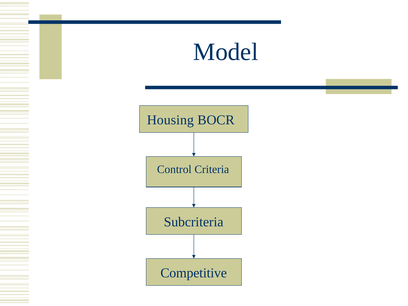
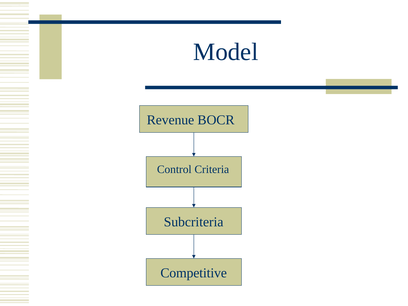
Housing: Housing -> Revenue
